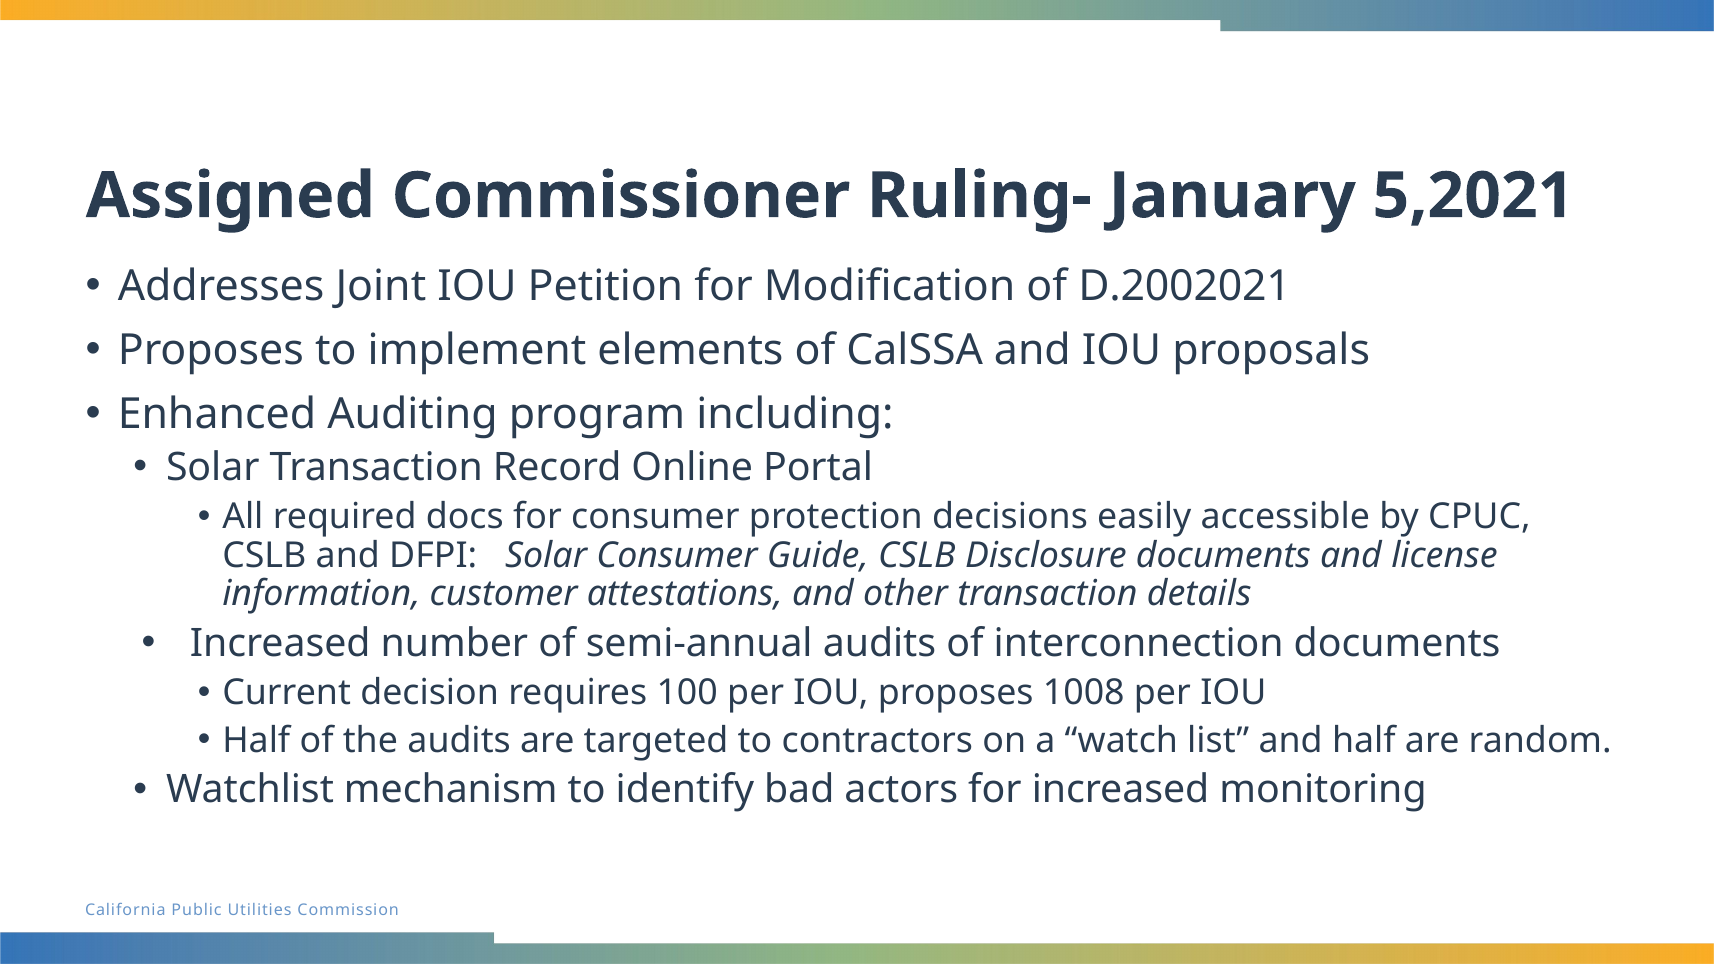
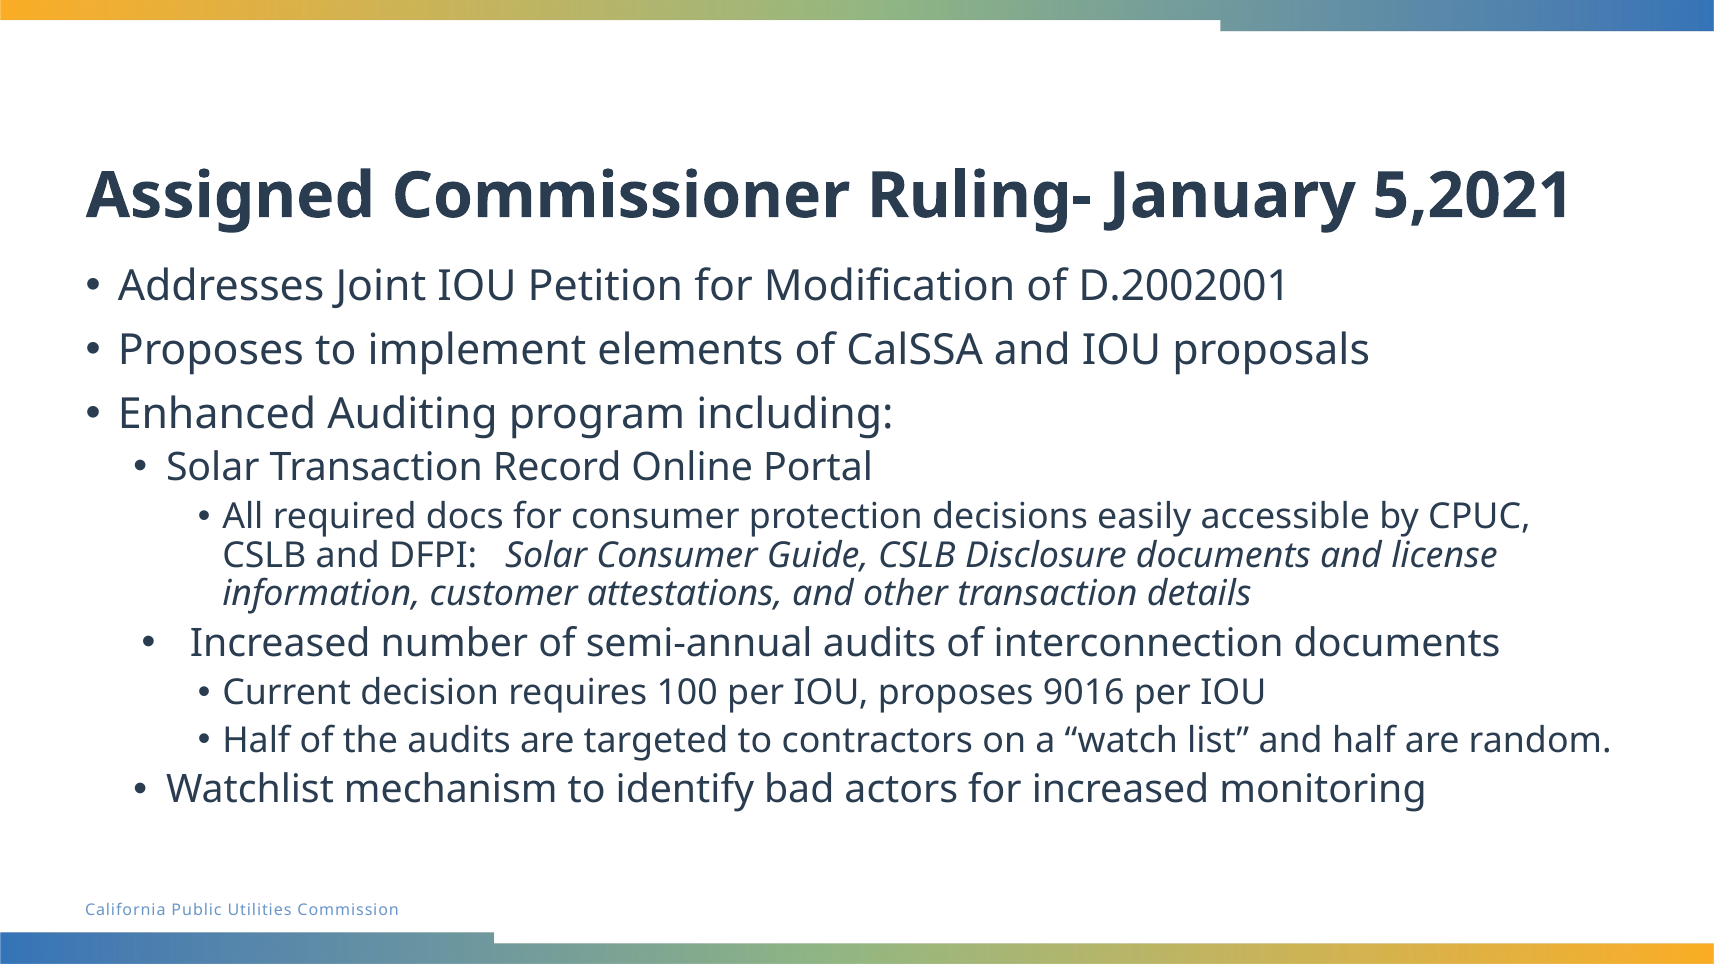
D.2002021: D.2002021 -> D.2002001
1008: 1008 -> 9016
